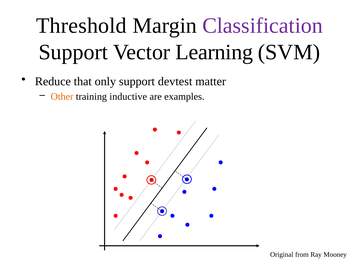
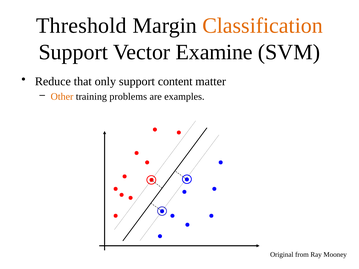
Classification colour: purple -> orange
Learning: Learning -> Examine
devtest: devtest -> content
inductive: inductive -> problems
